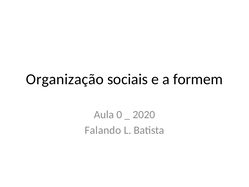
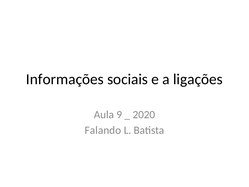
Organização: Organização -> Informações
formem: formem -> ligações
0: 0 -> 9
